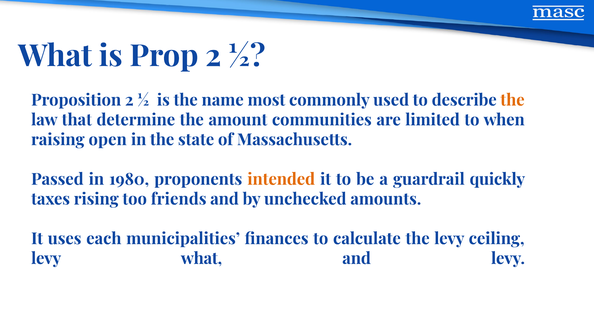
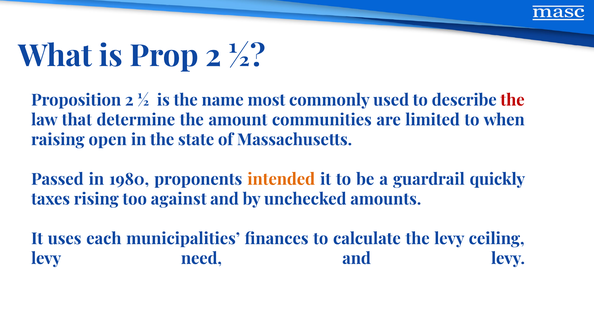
the at (512, 100) colour: orange -> red
friends: friends -> against
levy what: what -> need
